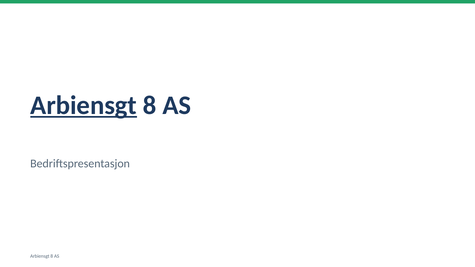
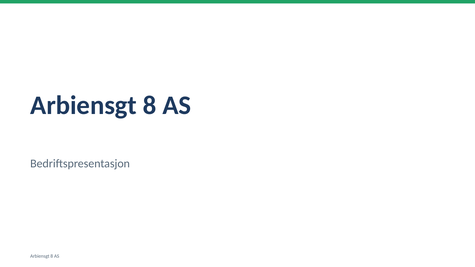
Arbiensgt at (84, 105) underline: present -> none
